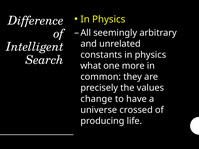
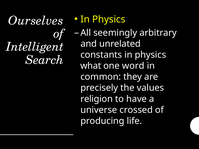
Difference: Difference -> Ourselves
more: more -> word
change: change -> religion
